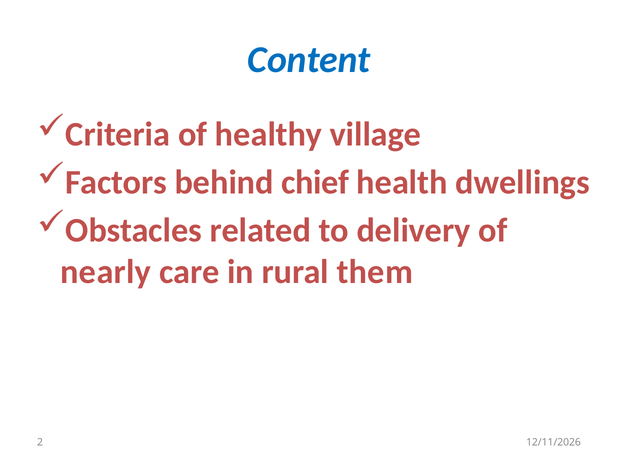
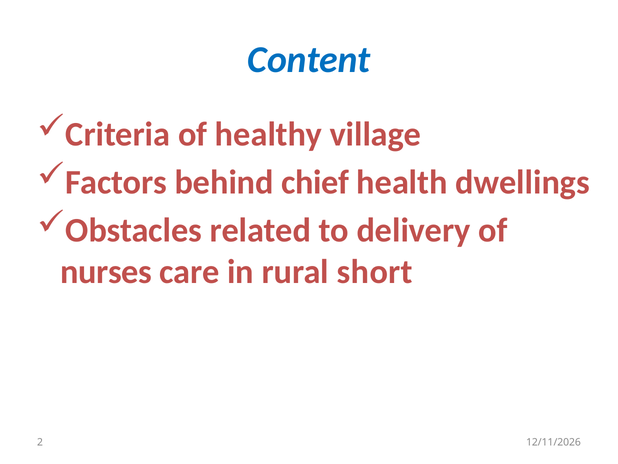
nearly: nearly -> nurses
them: them -> short
